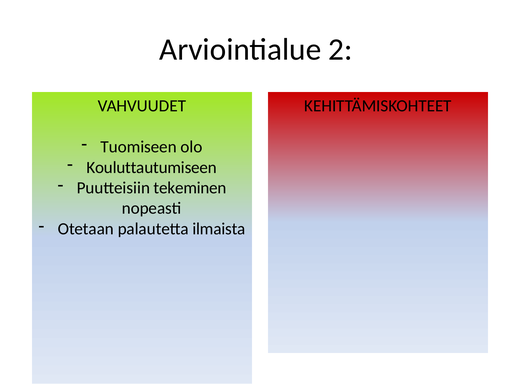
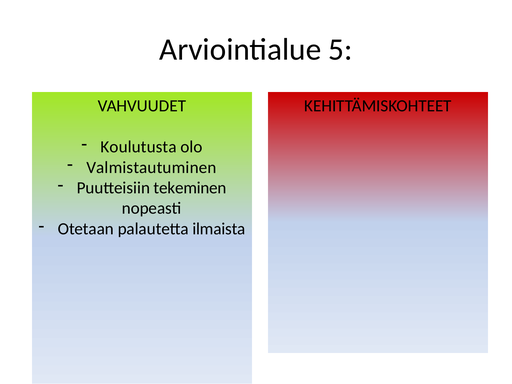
2: 2 -> 5
Tuomiseen: Tuomiseen -> Koulutusta
Kouluttautumiseen: Kouluttautumiseen -> Valmistautuminen
